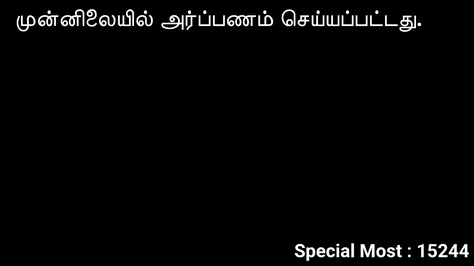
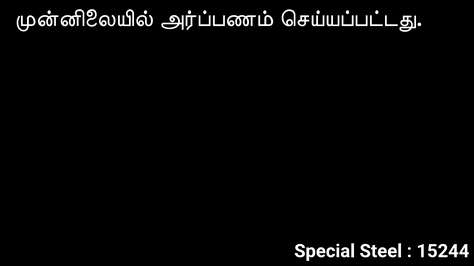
Most: Most -> Steel
